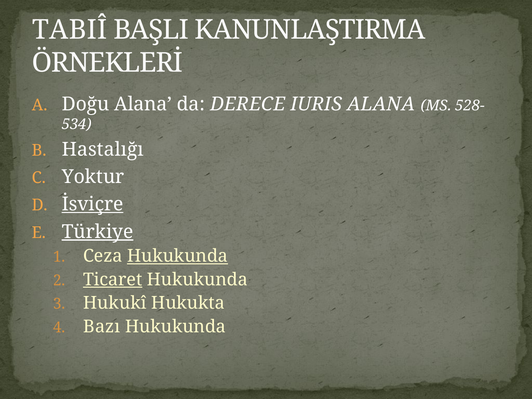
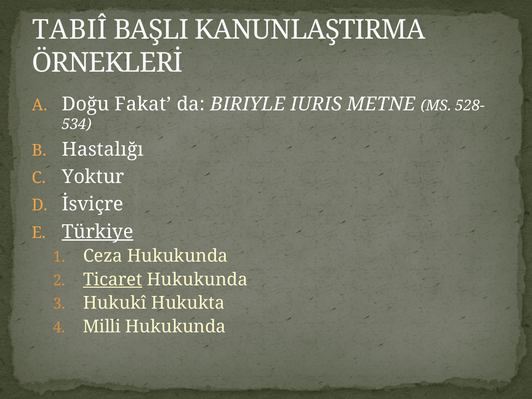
Doğu Alana: Alana -> Fakat
DERECE: DERECE -> BIRIYLE
IURIS ALANA: ALANA -> METNE
İsviçre underline: present -> none
Hukukunda at (177, 256) underline: present -> none
Bazı: Bazı -> Milli
